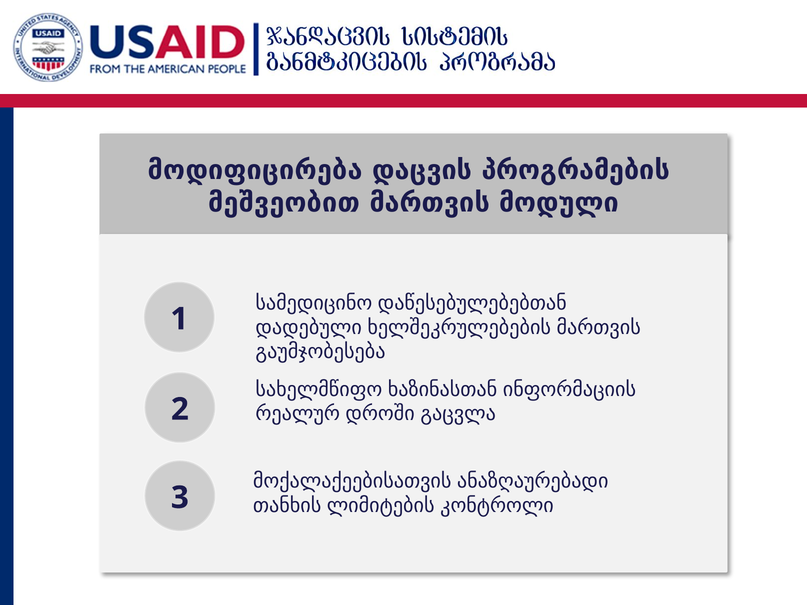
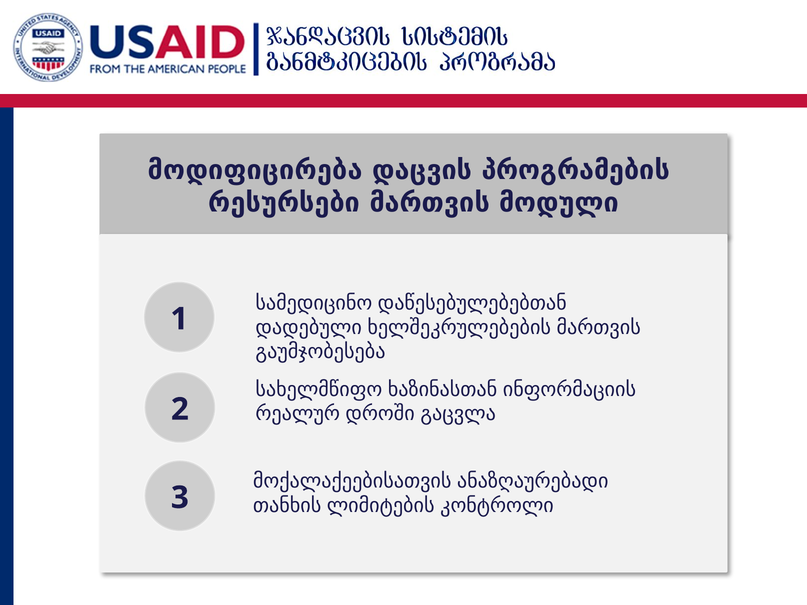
მეშვეობით: მეშვეობით -> რესურსები
